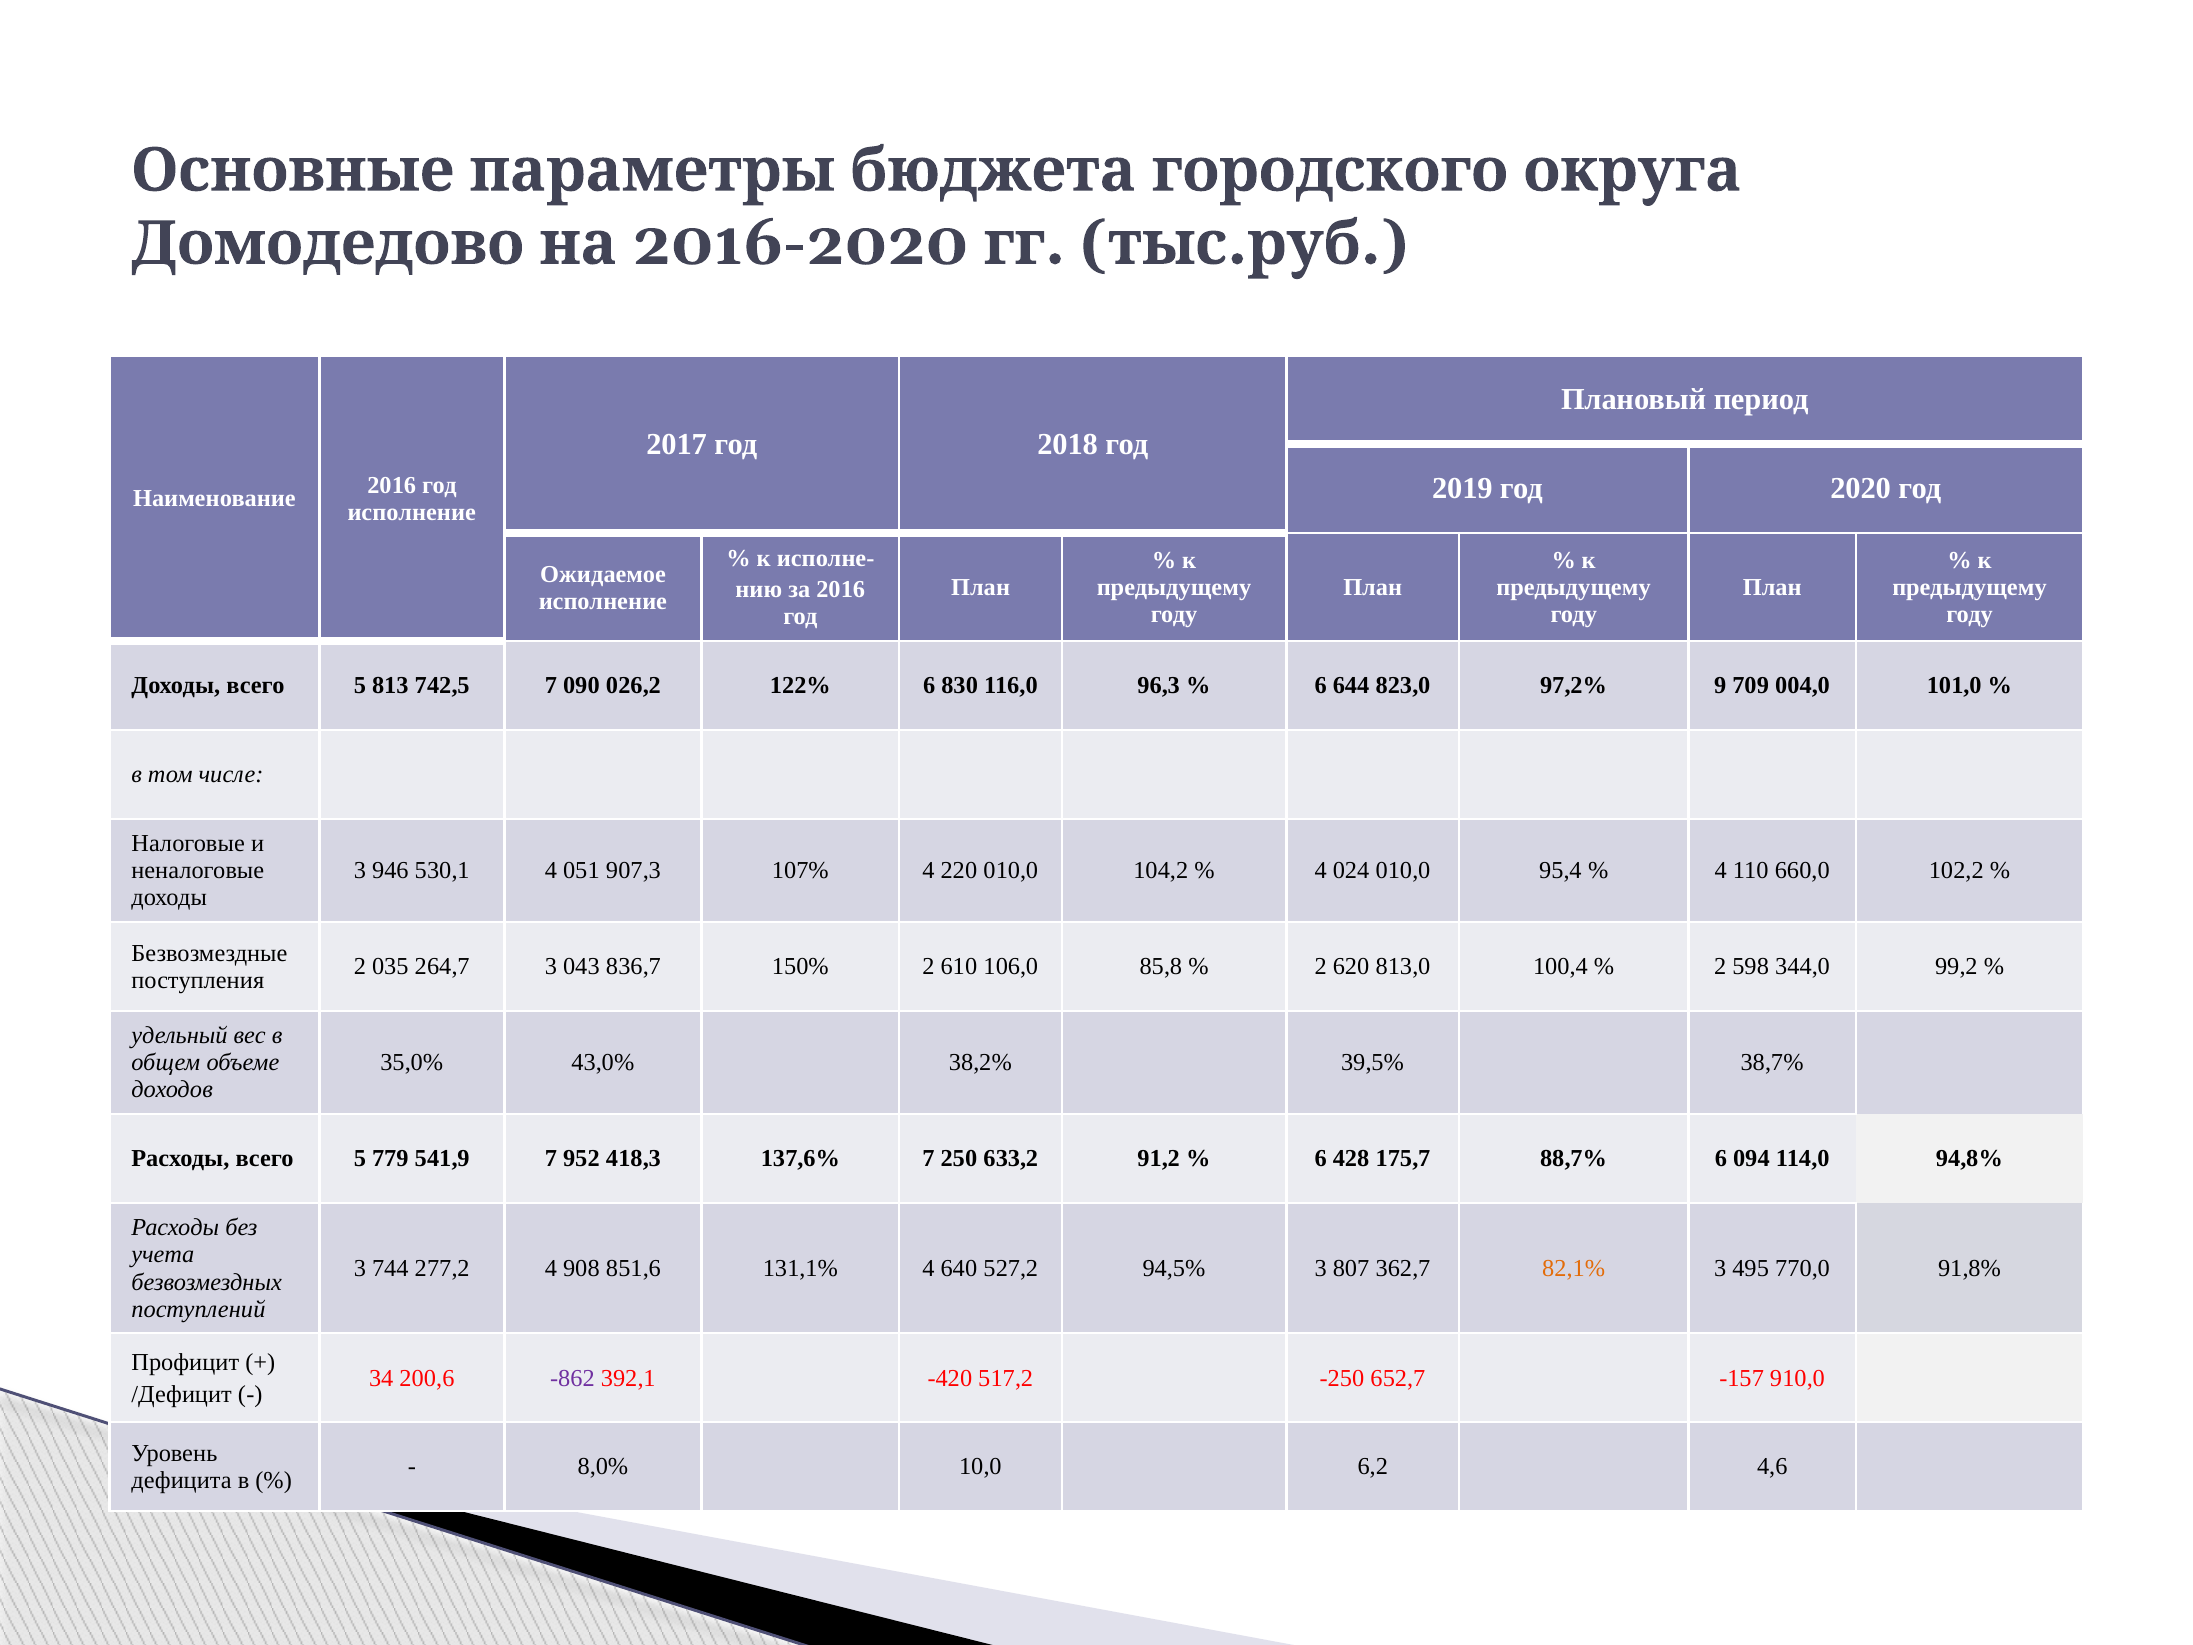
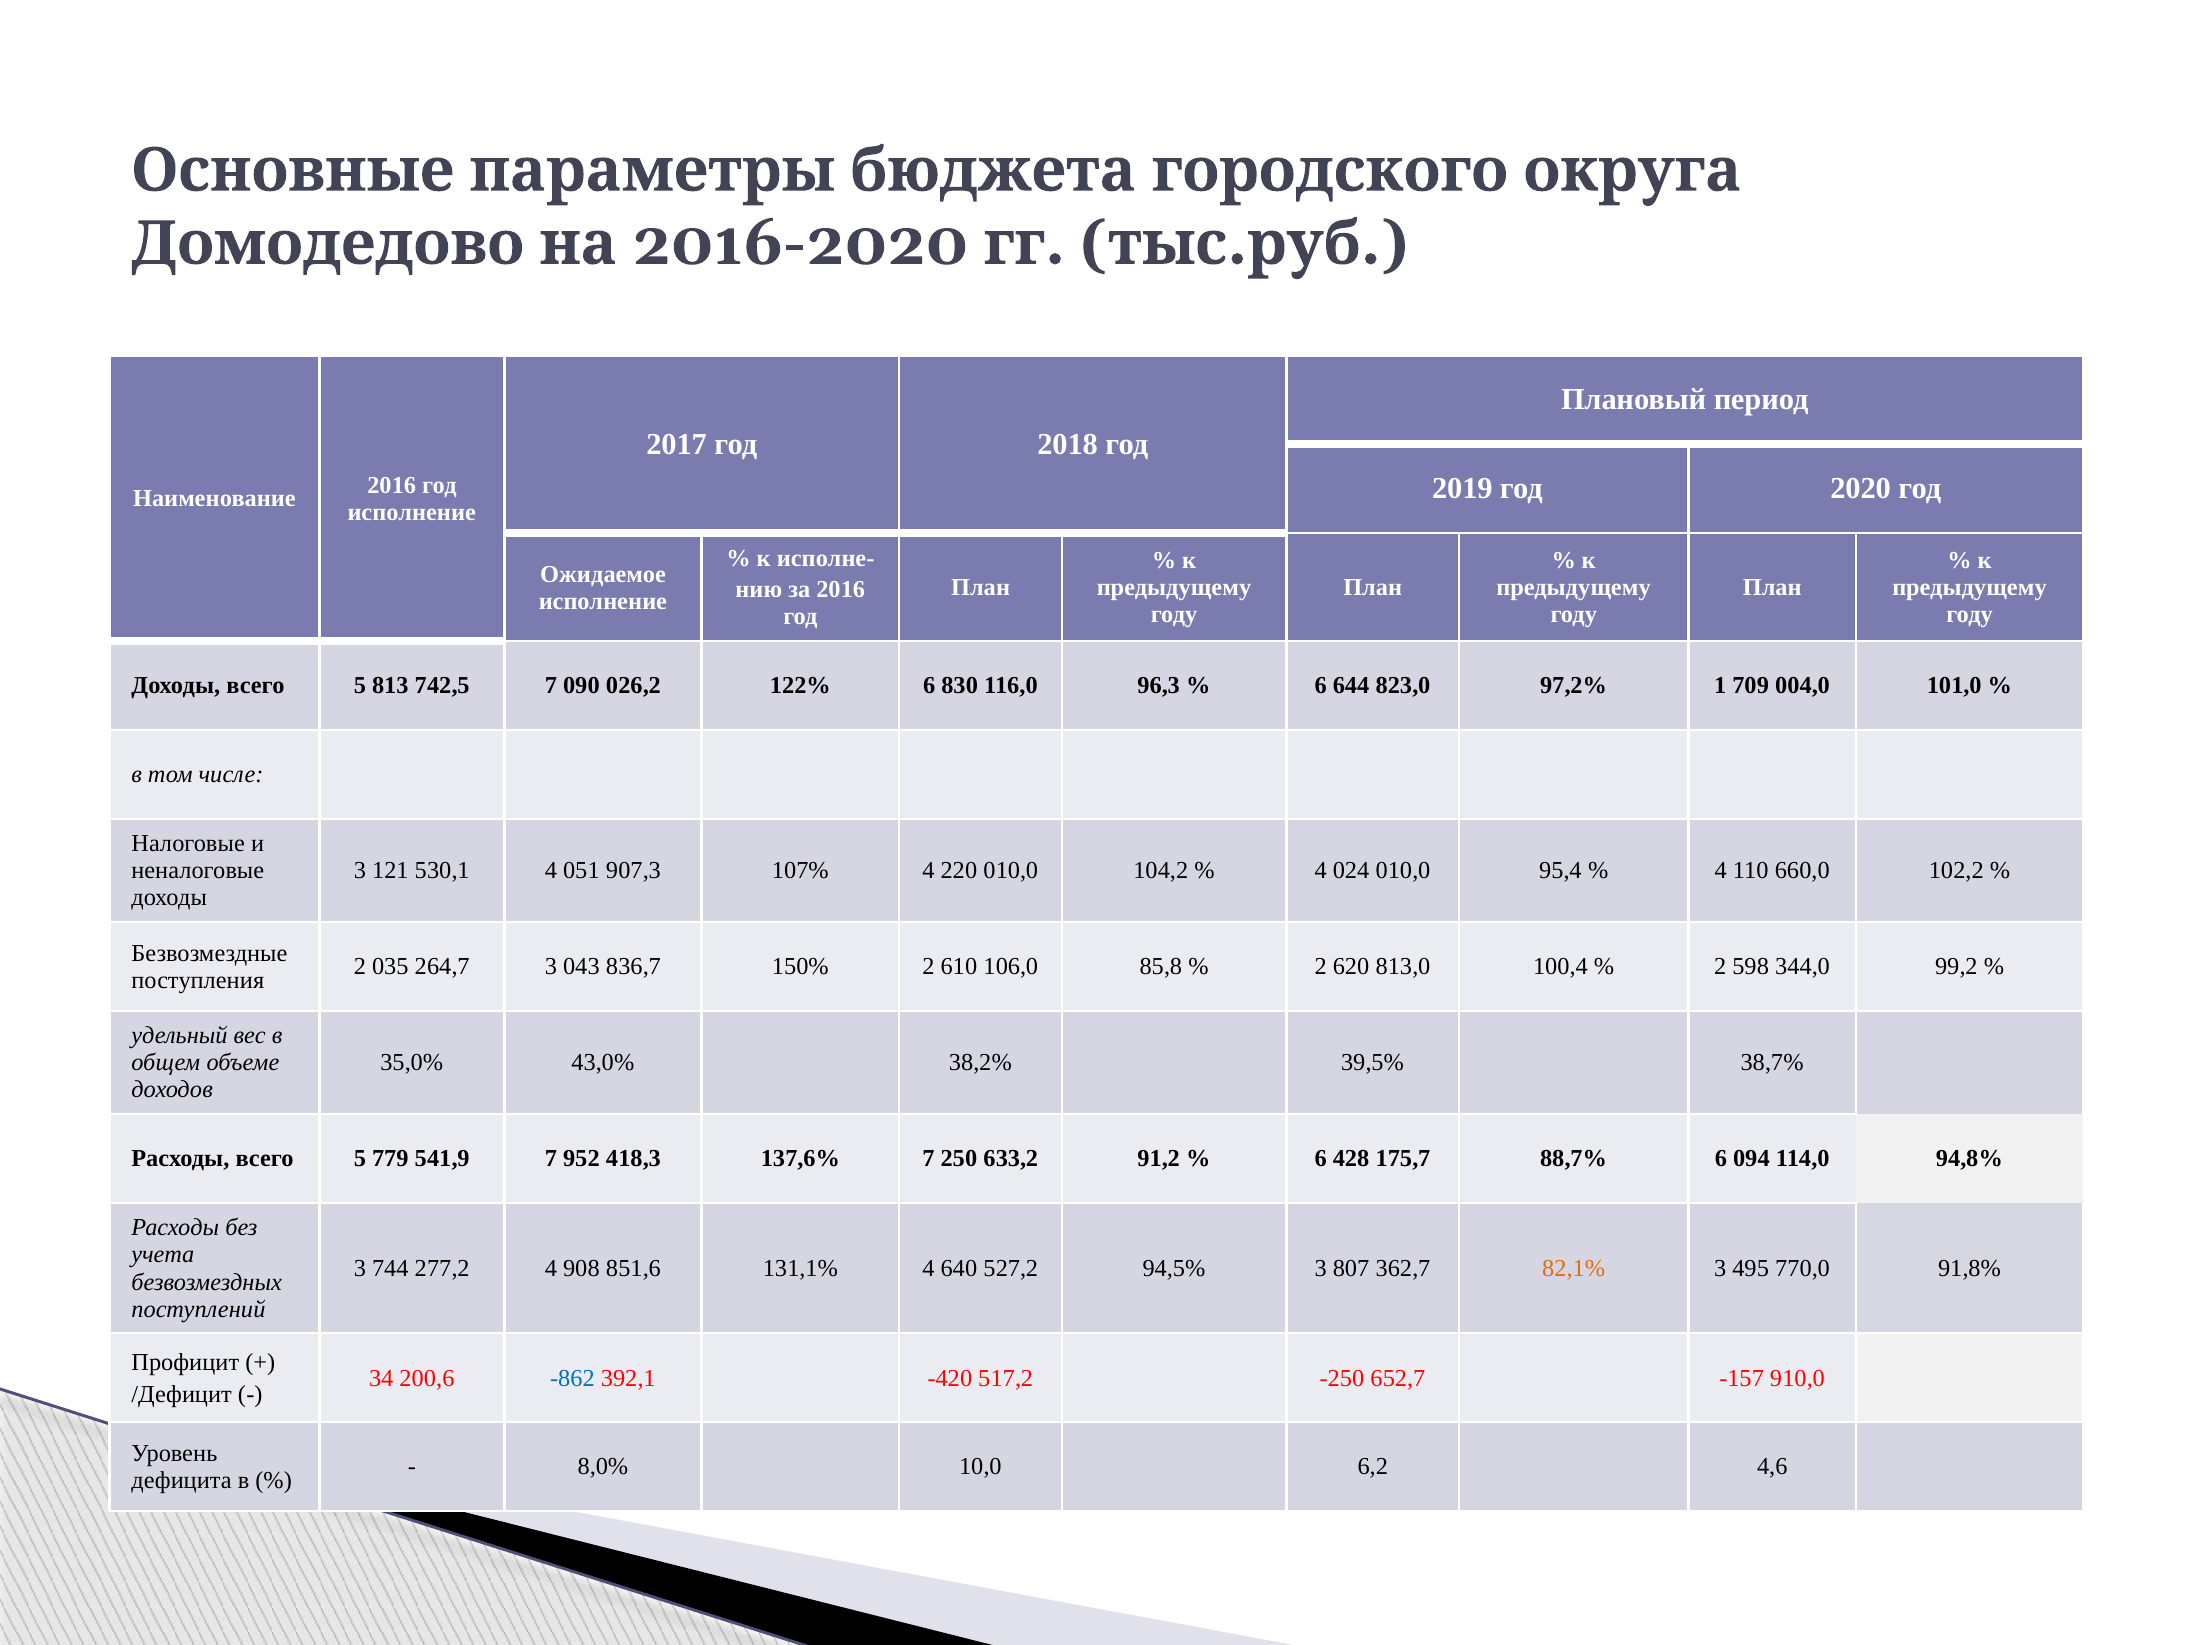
9: 9 -> 1
946: 946 -> 121
-862 colour: purple -> blue
